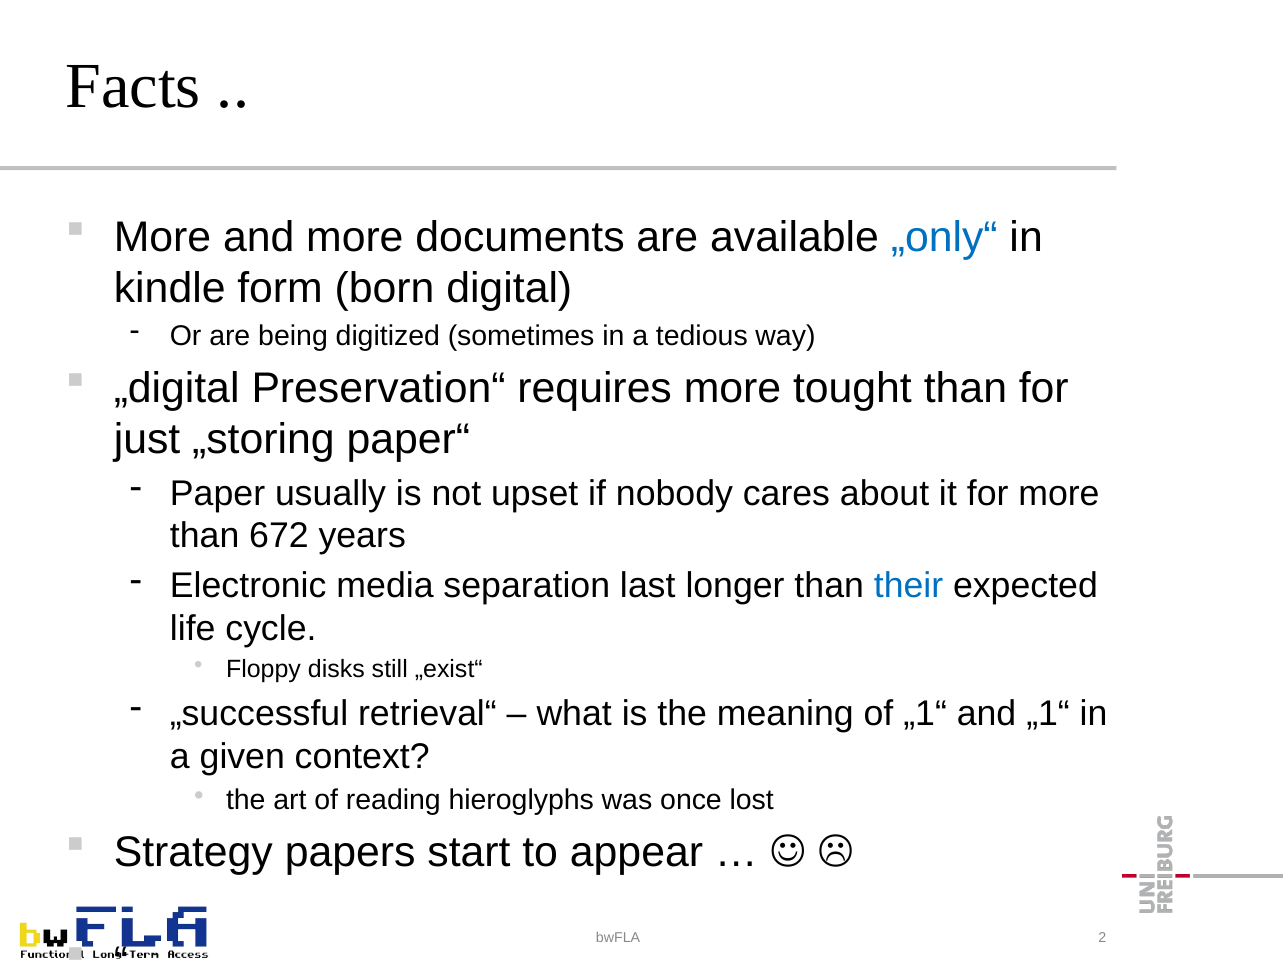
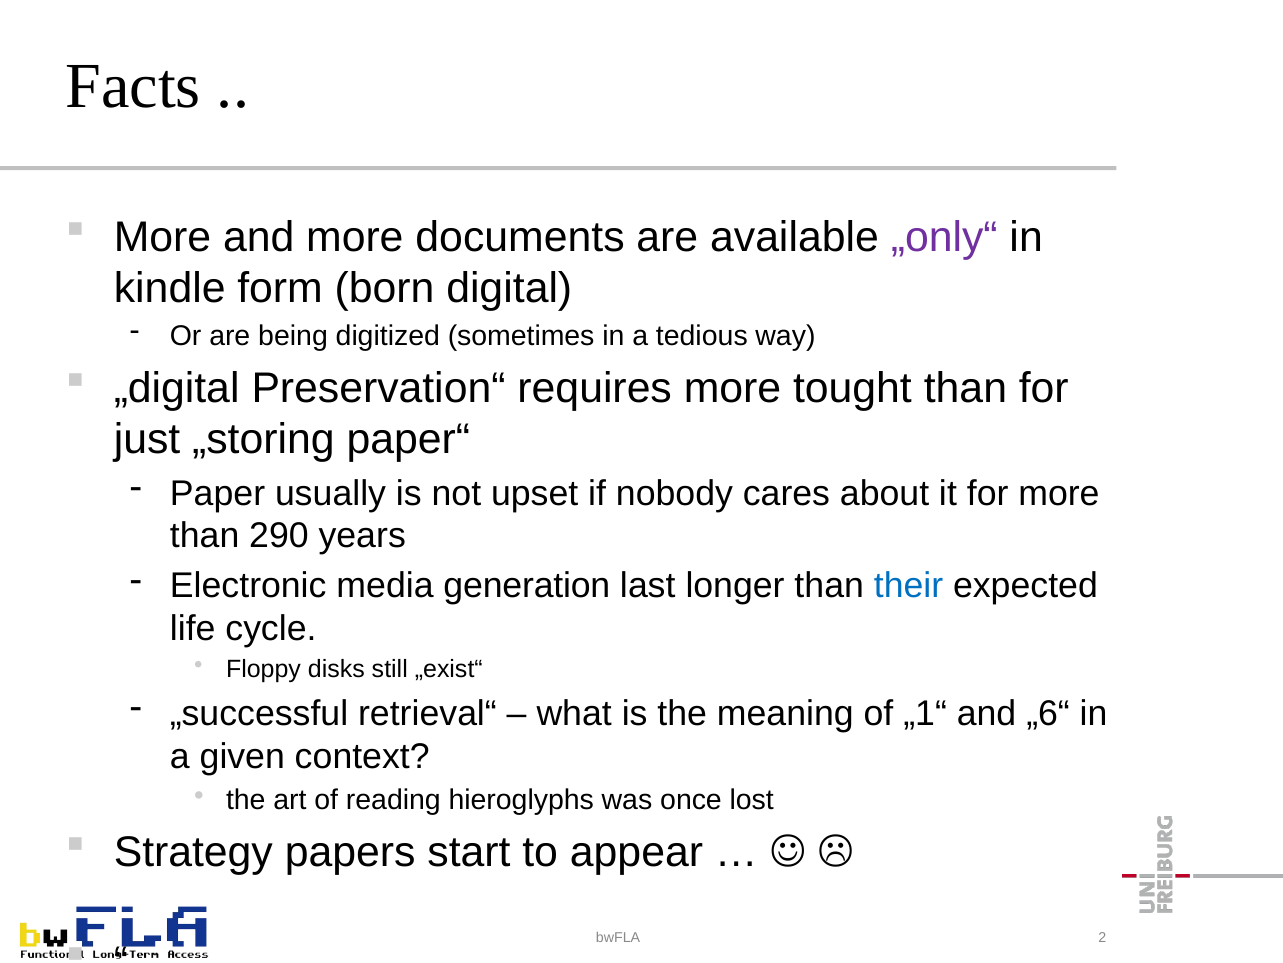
„only“ colour: blue -> purple
672: 672 -> 290
separation: separation -> generation
and „1“: „1“ -> „6“
